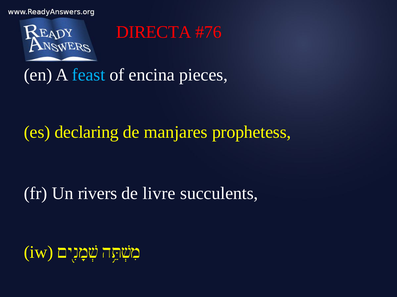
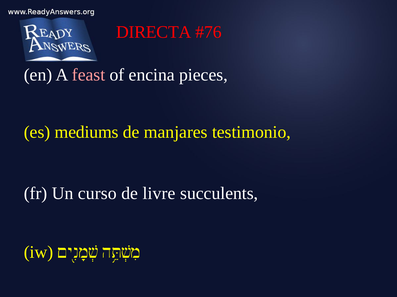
feast colour: light blue -> pink
declaring: declaring -> mediums
prophetess: prophetess -> testimonio
rivers: rivers -> curso
